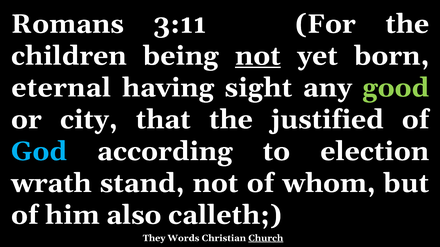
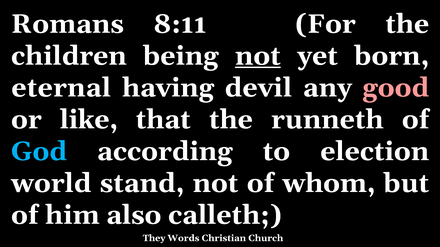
3:11: 3:11 -> 8:11
sight: sight -> devil
good colour: light green -> pink
city: city -> like
justified: justified -> runneth
wrath: wrath -> world
Church underline: present -> none
